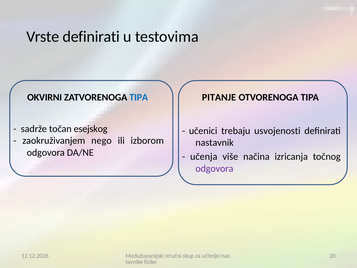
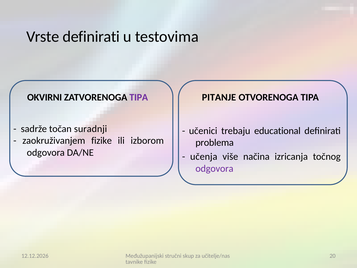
TIPA at (139, 97) colour: blue -> purple
esejskog: esejskog -> suradnji
usvojenosti: usvojenosti -> educational
zaokruživanjem nego: nego -> fizike
nastavnik: nastavnik -> problema
